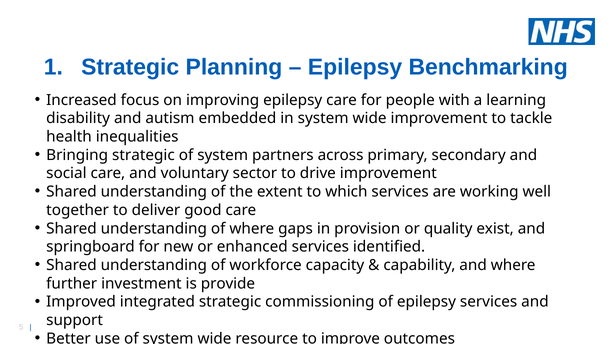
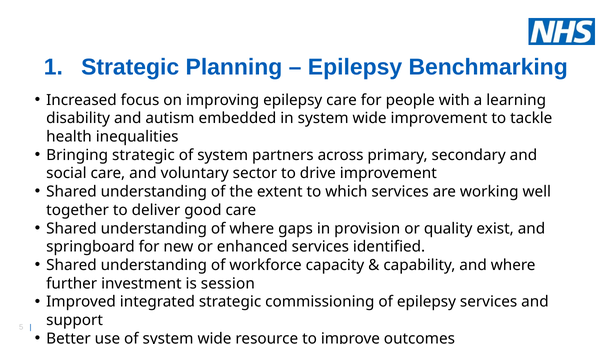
provide: provide -> session
